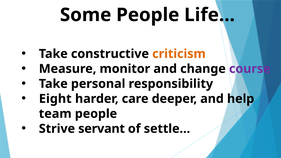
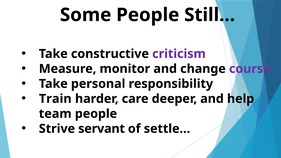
Life…: Life… -> Still…
criticism colour: orange -> purple
Eight: Eight -> Train
